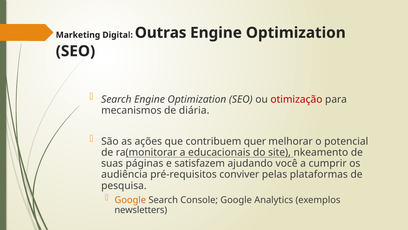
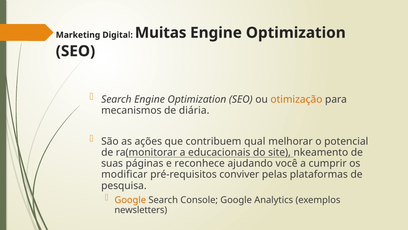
Outras: Outras -> Muitas
otimização colour: red -> orange
quer: quer -> qual
satisfazem: satisfazem -> reconhece
audiência: audiência -> modificar
